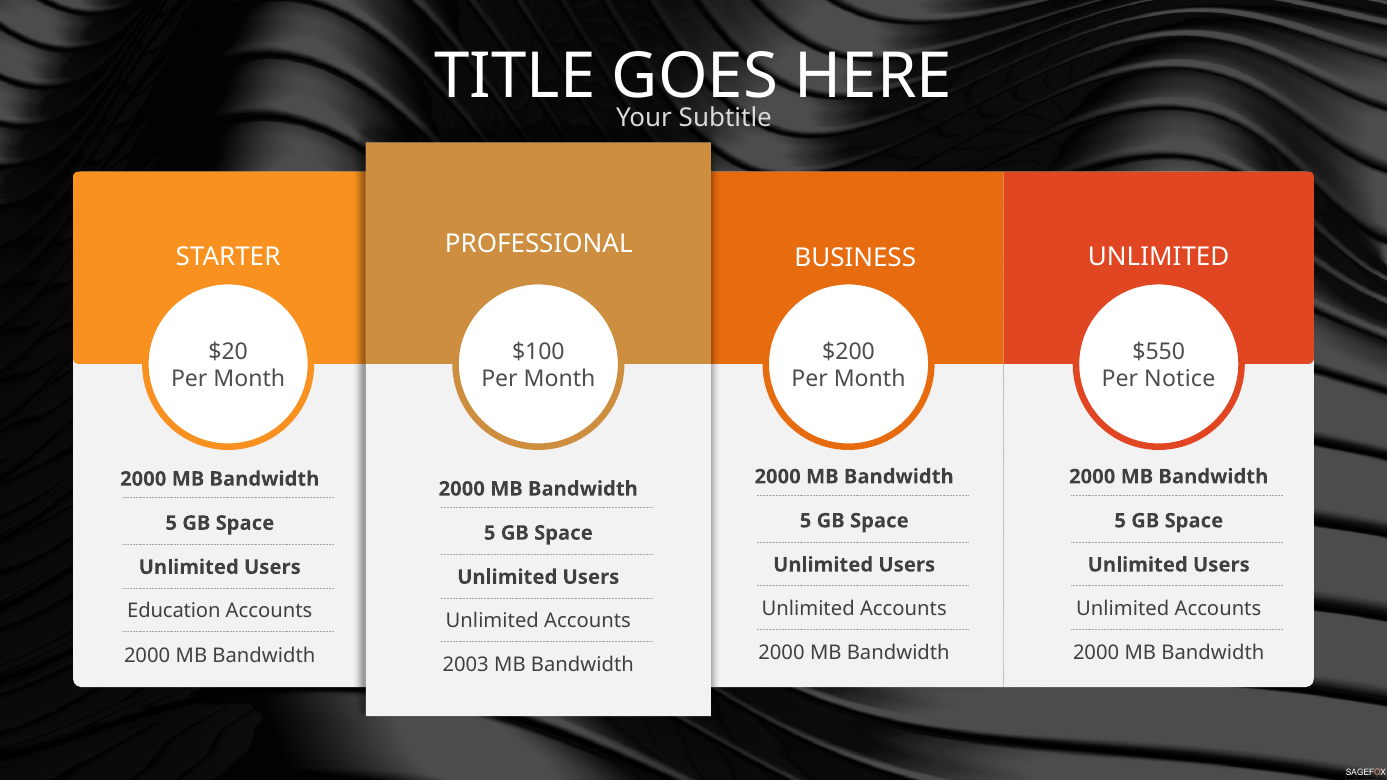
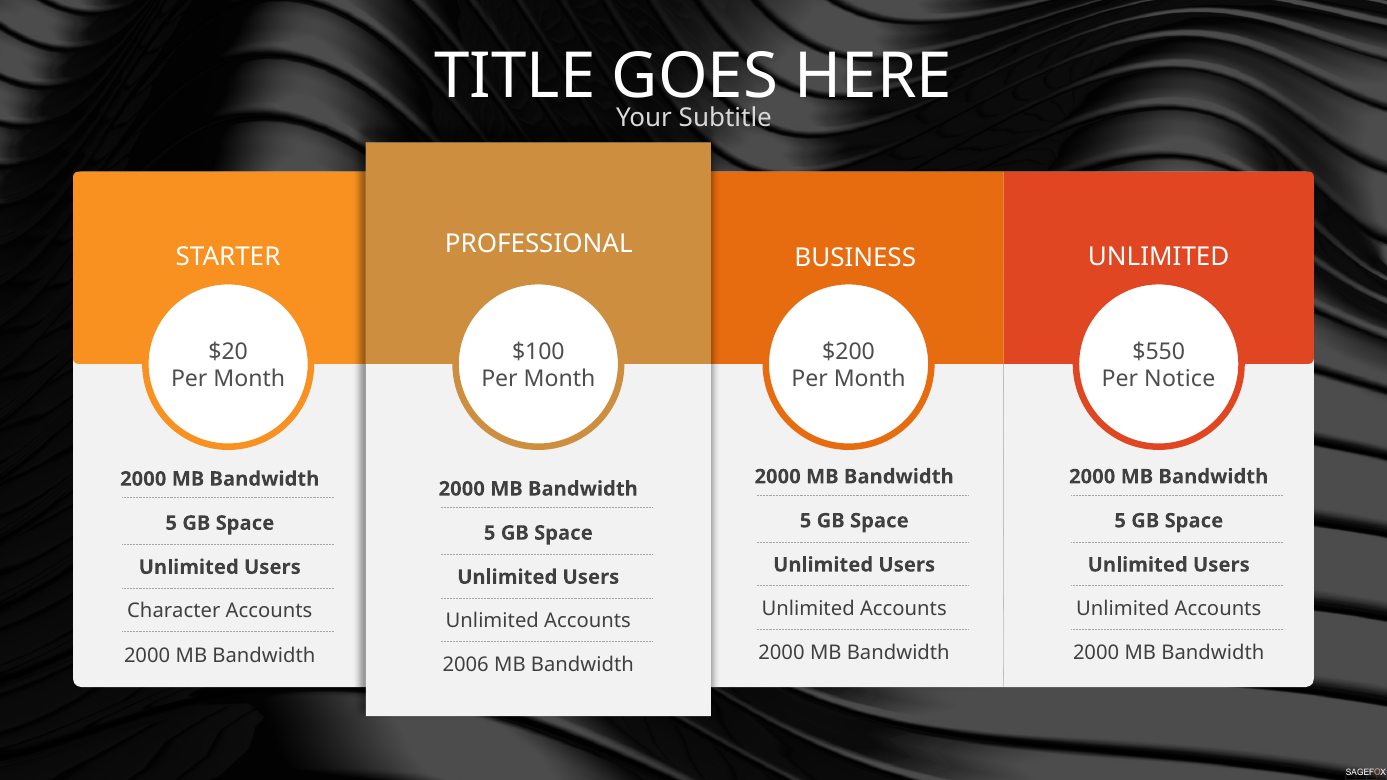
Education: Education -> Character
2003: 2003 -> 2006
